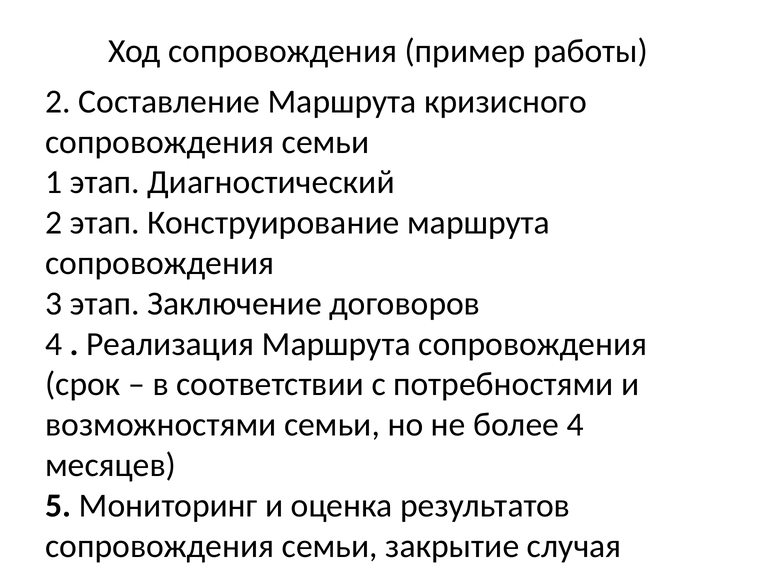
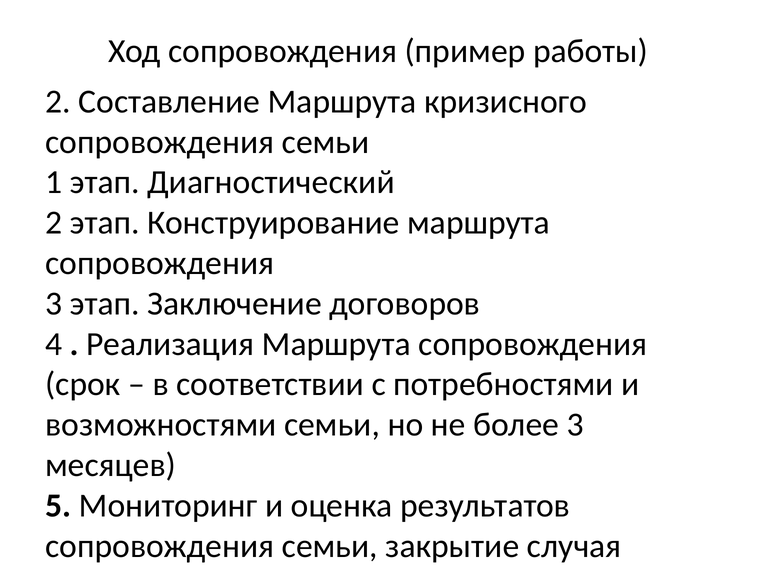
более 4: 4 -> 3
